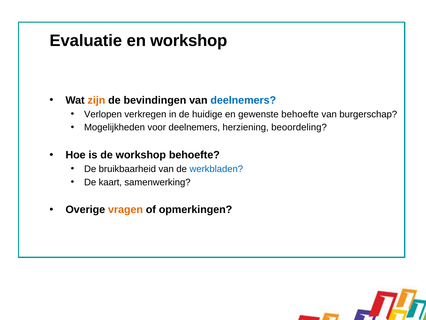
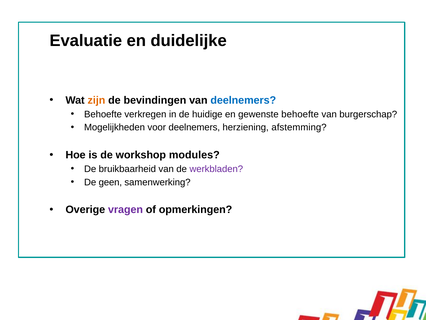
en workshop: workshop -> duidelijke
Verlopen at (103, 114): Verlopen -> Behoefte
beoordeling: beoordeling -> afstemming
workshop behoefte: behoefte -> modules
werkbladen colour: blue -> purple
kaart: kaart -> geen
vragen colour: orange -> purple
